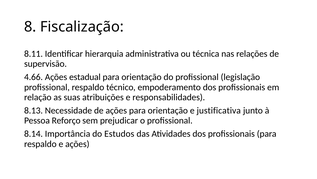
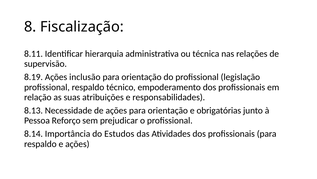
4.66: 4.66 -> 8.19
estadual: estadual -> inclusão
justificativa: justificativa -> obrigatórias
